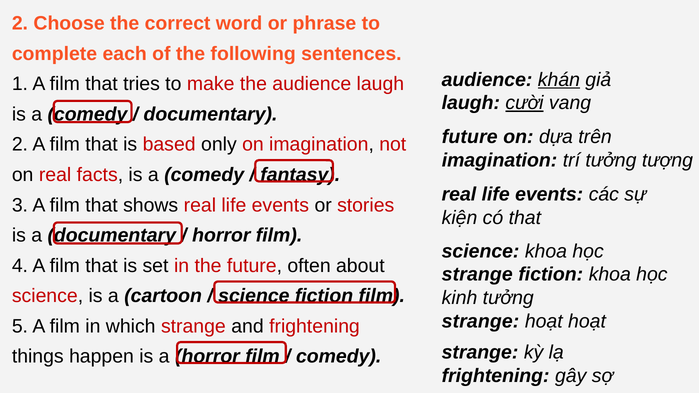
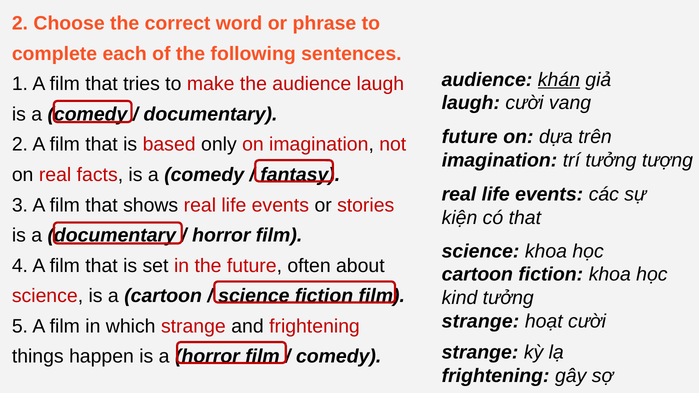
cười at (525, 103) underline: present -> none
strange at (477, 275): strange -> cartoon
kinh: kinh -> kind
hoạt hoạt: hoạt -> cười
